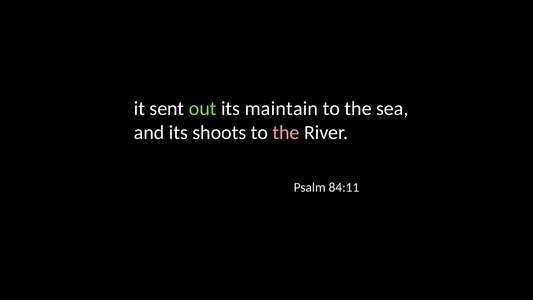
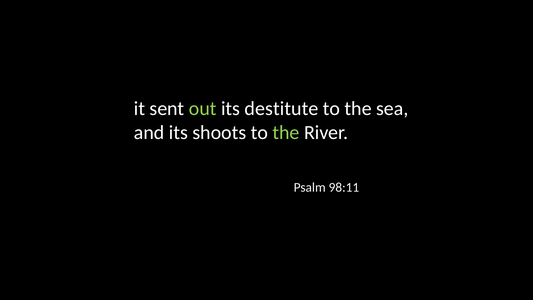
maintain: maintain -> destitute
the at (286, 133) colour: pink -> light green
84:11: 84:11 -> 98:11
